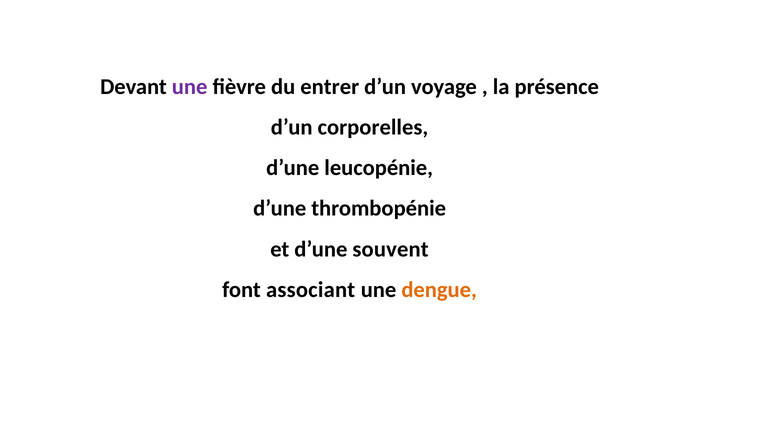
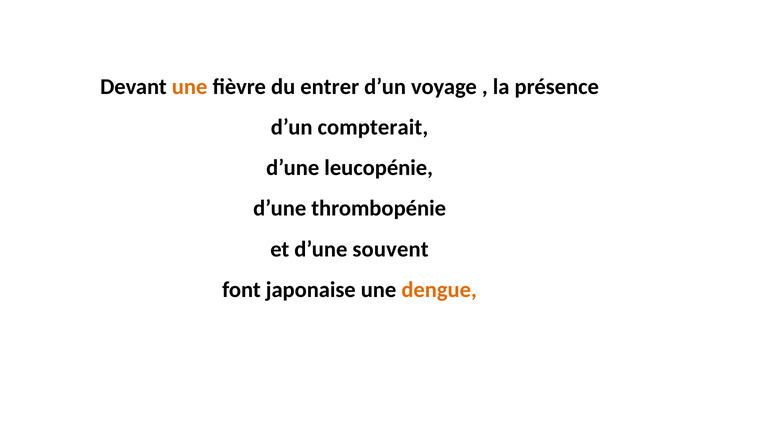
une at (190, 87) colour: purple -> orange
corporelles: corporelles -> compterait
associant: associant -> japonaise
